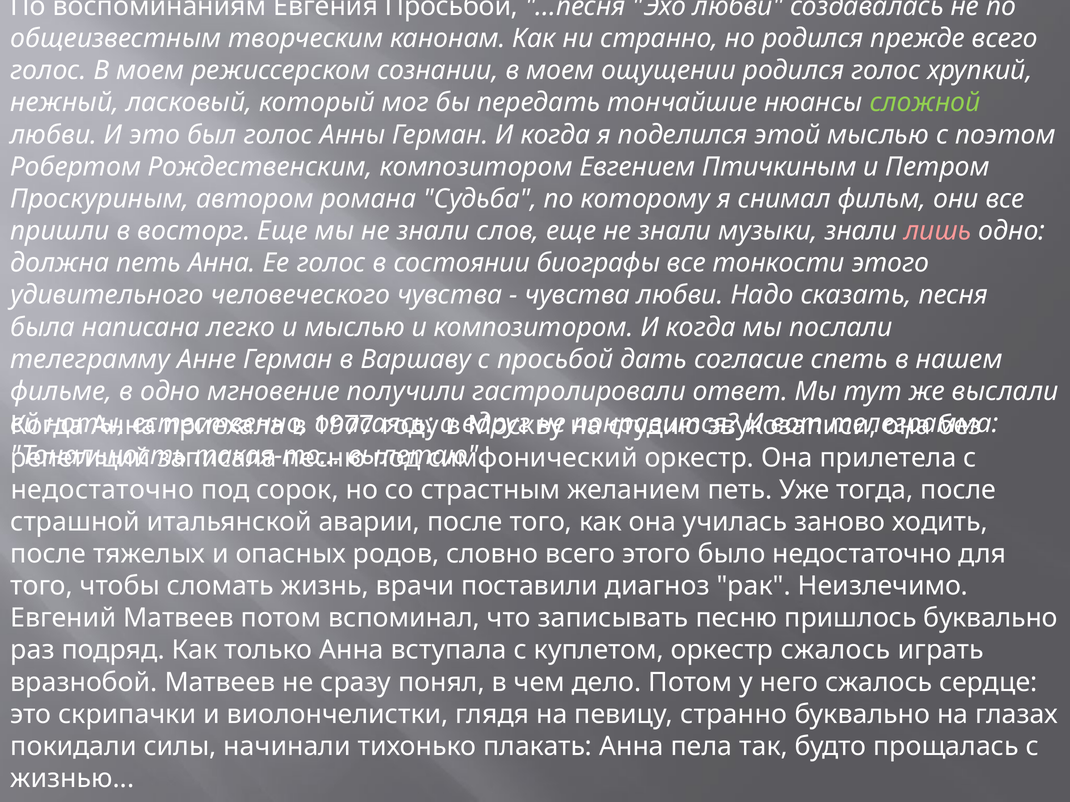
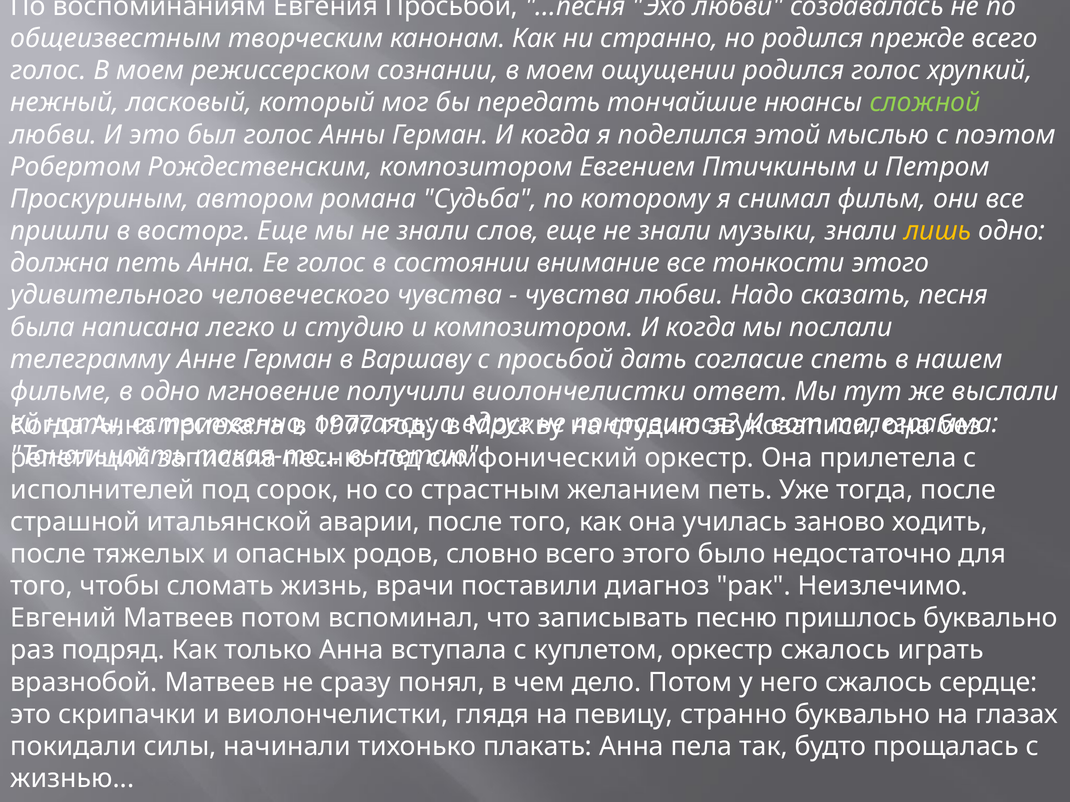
лишь colour: pink -> yellow
биографы: биографы -> внимание
и мыслью: мыслью -> студию
получили гастролировали: гастролировали -> виолончелистки
недостаточно at (102, 490): недостаточно -> исполнителей
